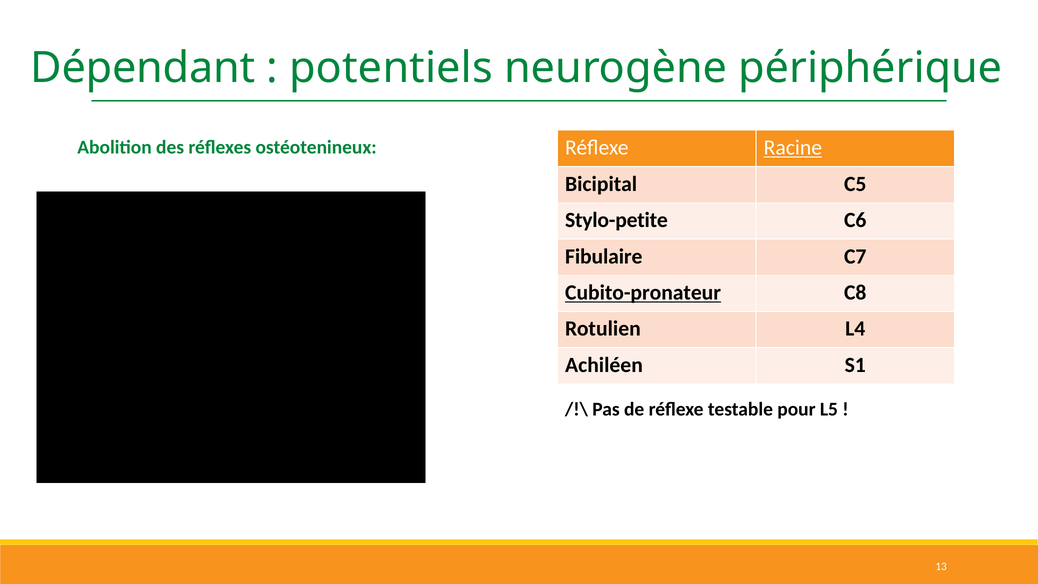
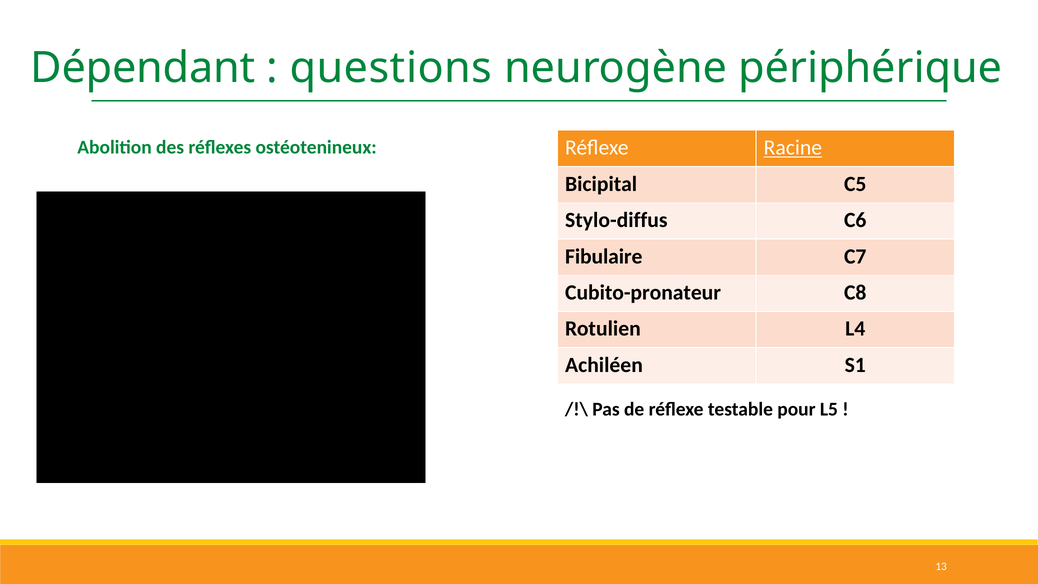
potentiels: potentiels -> questions
Stylo-petite: Stylo-petite -> Stylo-diffus
Cubito-pronateur underline: present -> none
